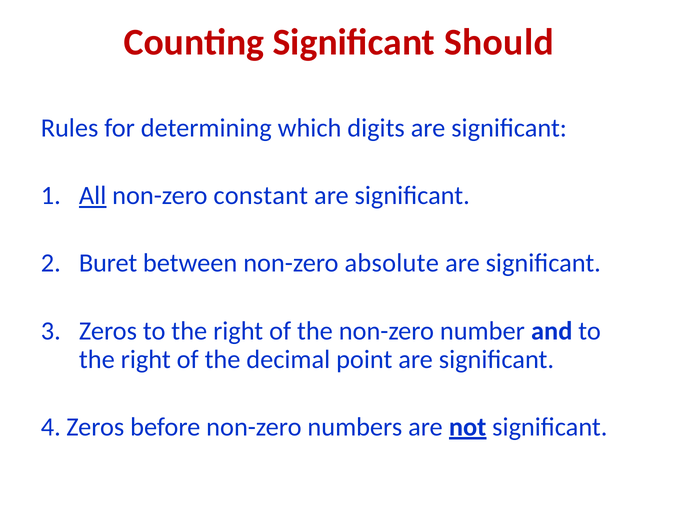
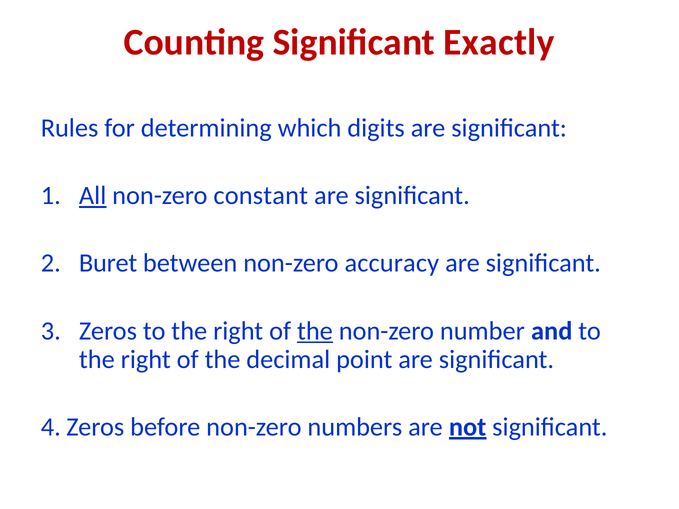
Should: Should -> Exactly
absolute: absolute -> accuracy
the at (315, 331) underline: none -> present
